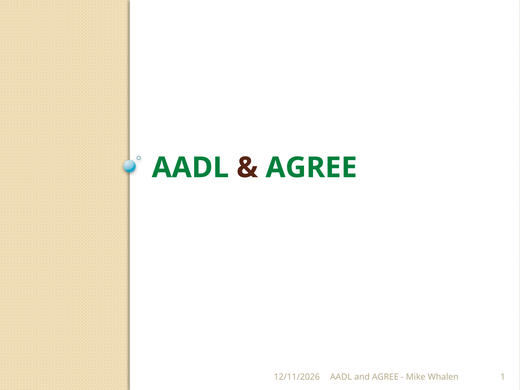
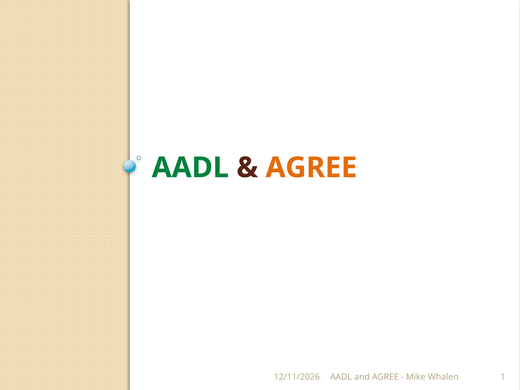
AGREE at (311, 168) colour: green -> orange
